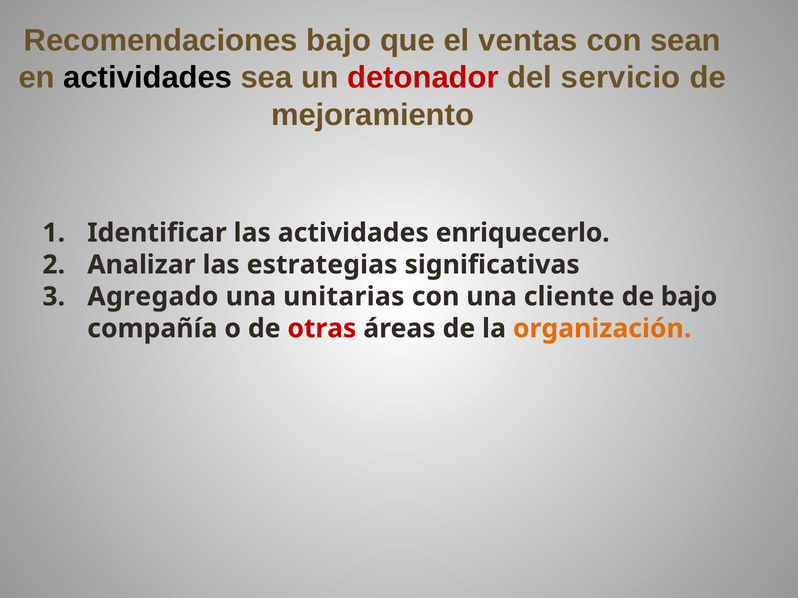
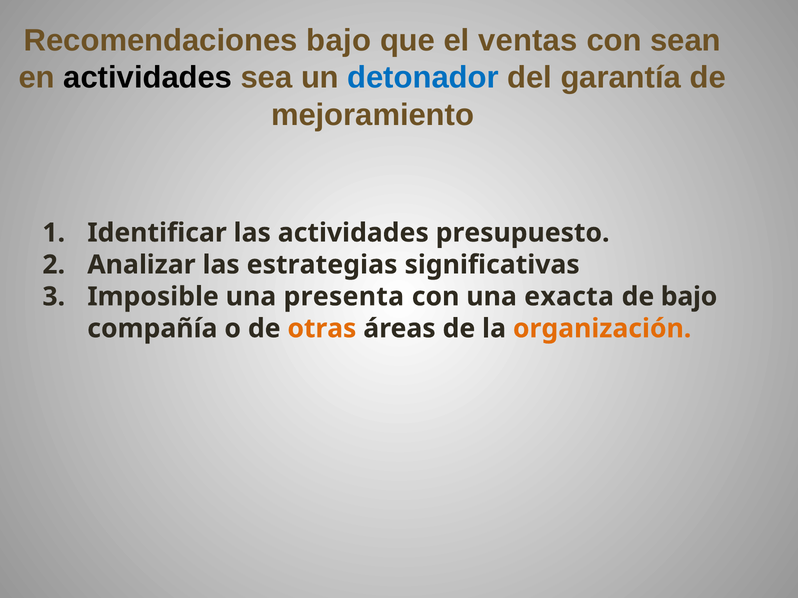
detonador colour: red -> blue
servicio: servicio -> garantía
enriquecerlo: enriquecerlo -> presupuesto
Agregado: Agregado -> Imposible
unitarias: unitarias -> presenta
cliente: cliente -> exacta
otras colour: red -> orange
